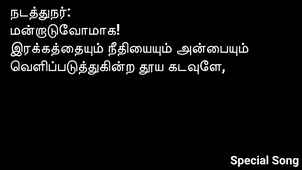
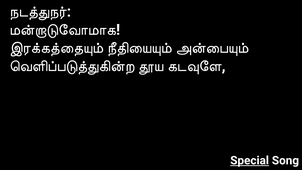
Special underline: none -> present
